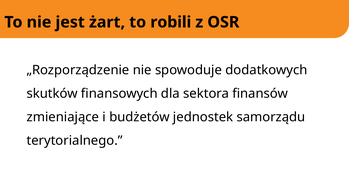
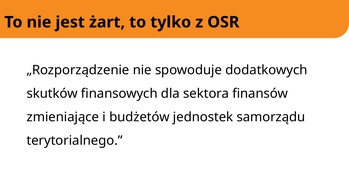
robili: robili -> tylko
